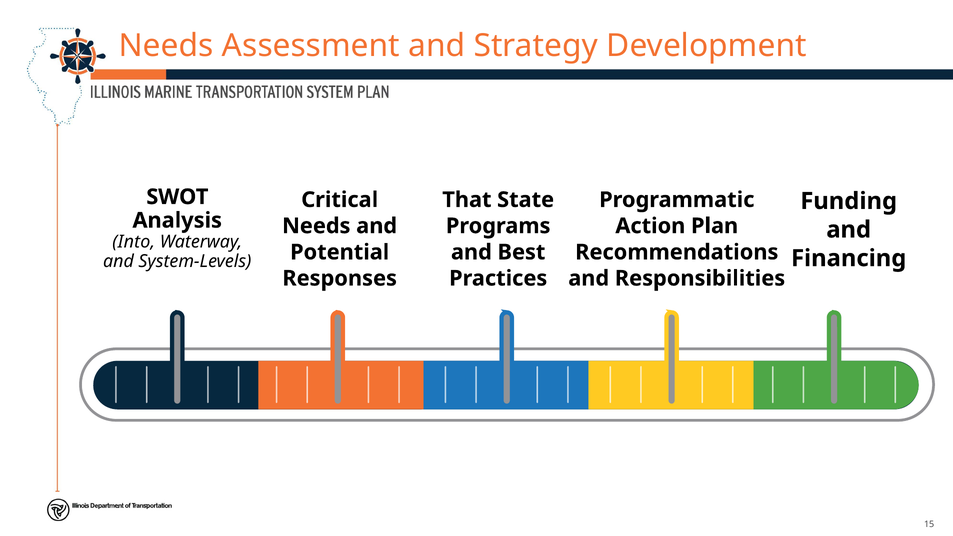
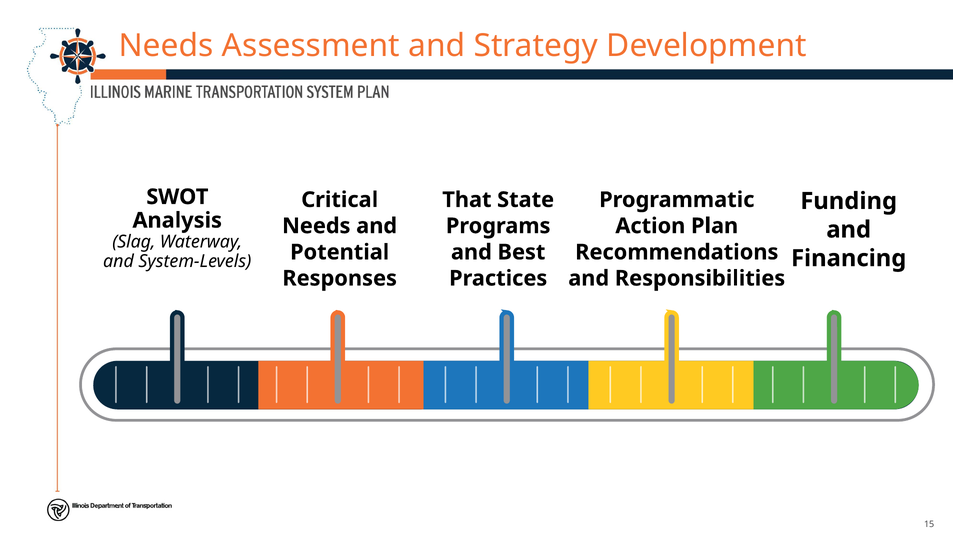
Into: Into -> Slag
